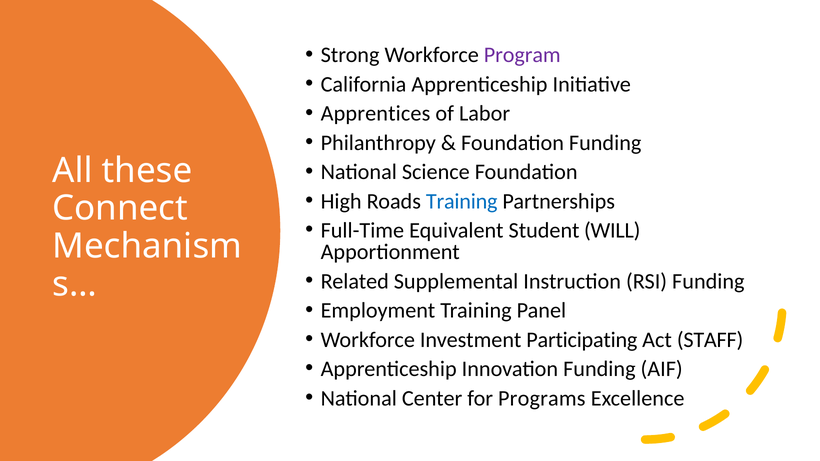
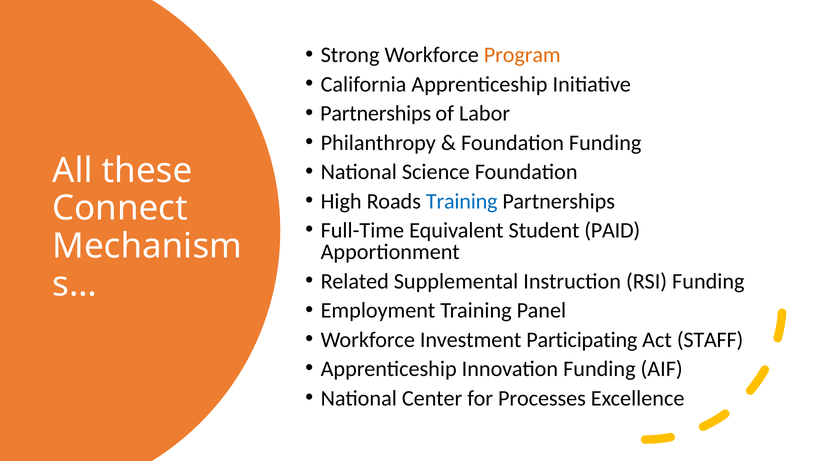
Program colour: purple -> orange
Apprentices at (376, 114): Apprentices -> Partnerships
WILL: WILL -> PAID
Programs: Programs -> Processes
